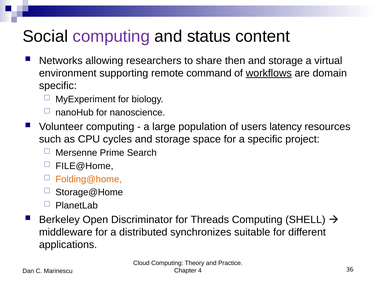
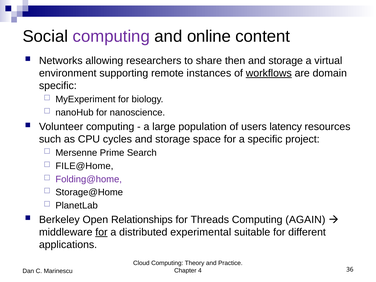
status: status -> online
command: command -> instances
Folding@home colour: orange -> purple
Discriminator: Discriminator -> Relationships
SHELL: SHELL -> AGAIN
for at (101, 232) underline: none -> present
synchronizes: synchronizes -> experimental
